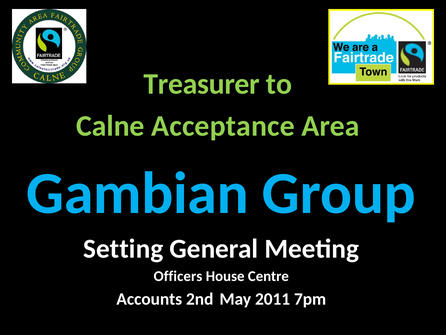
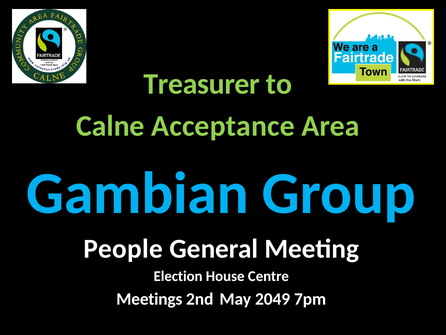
Setting: Setting -> People
Officers: Officers -> Election
Accounts: Accounts -> Meetings
2011: 2011 -> 2049
